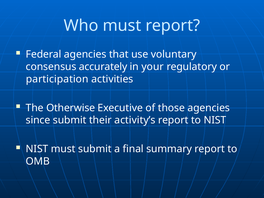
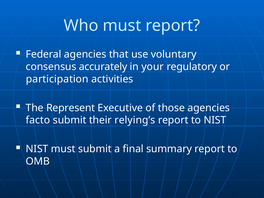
Otherwise: Otherwise -> Represent
since: since -> facto
activity’s: activity’s -> relying’s
